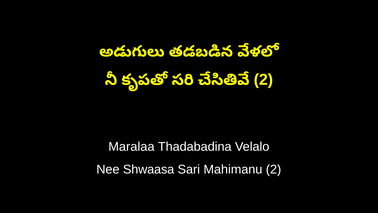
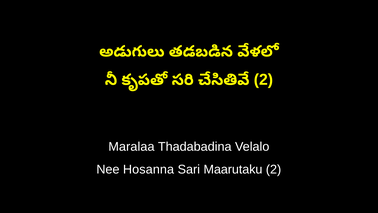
Shwaasa: Shwaasa -> Hosanna
Mahimanu: Mahimanu -> Maarutaku
